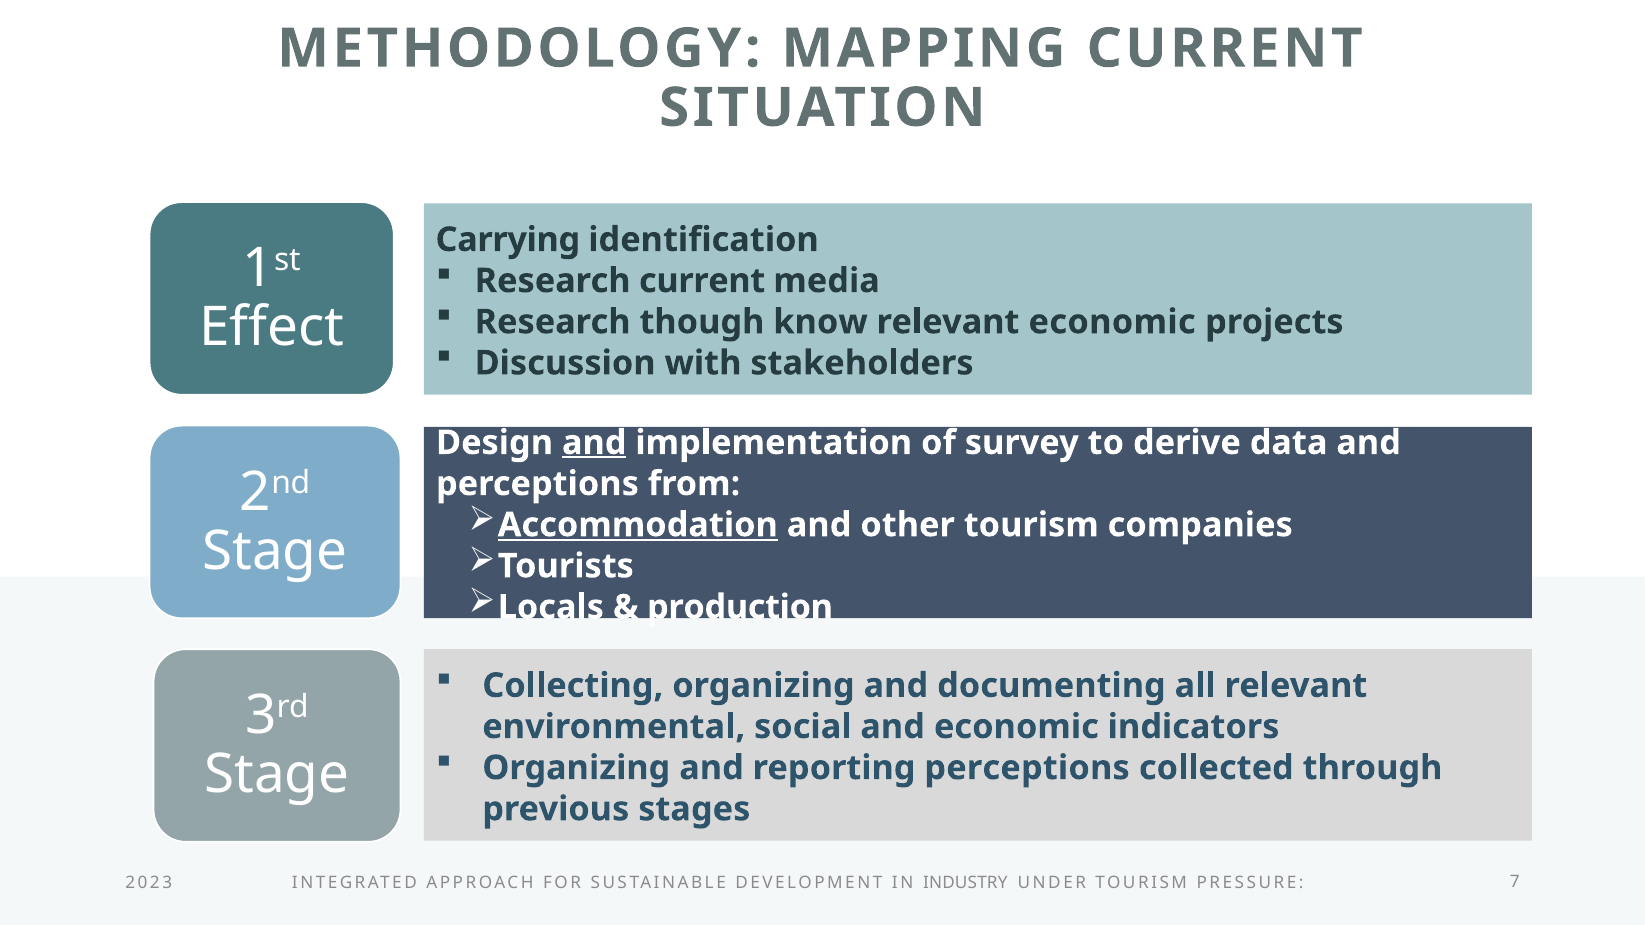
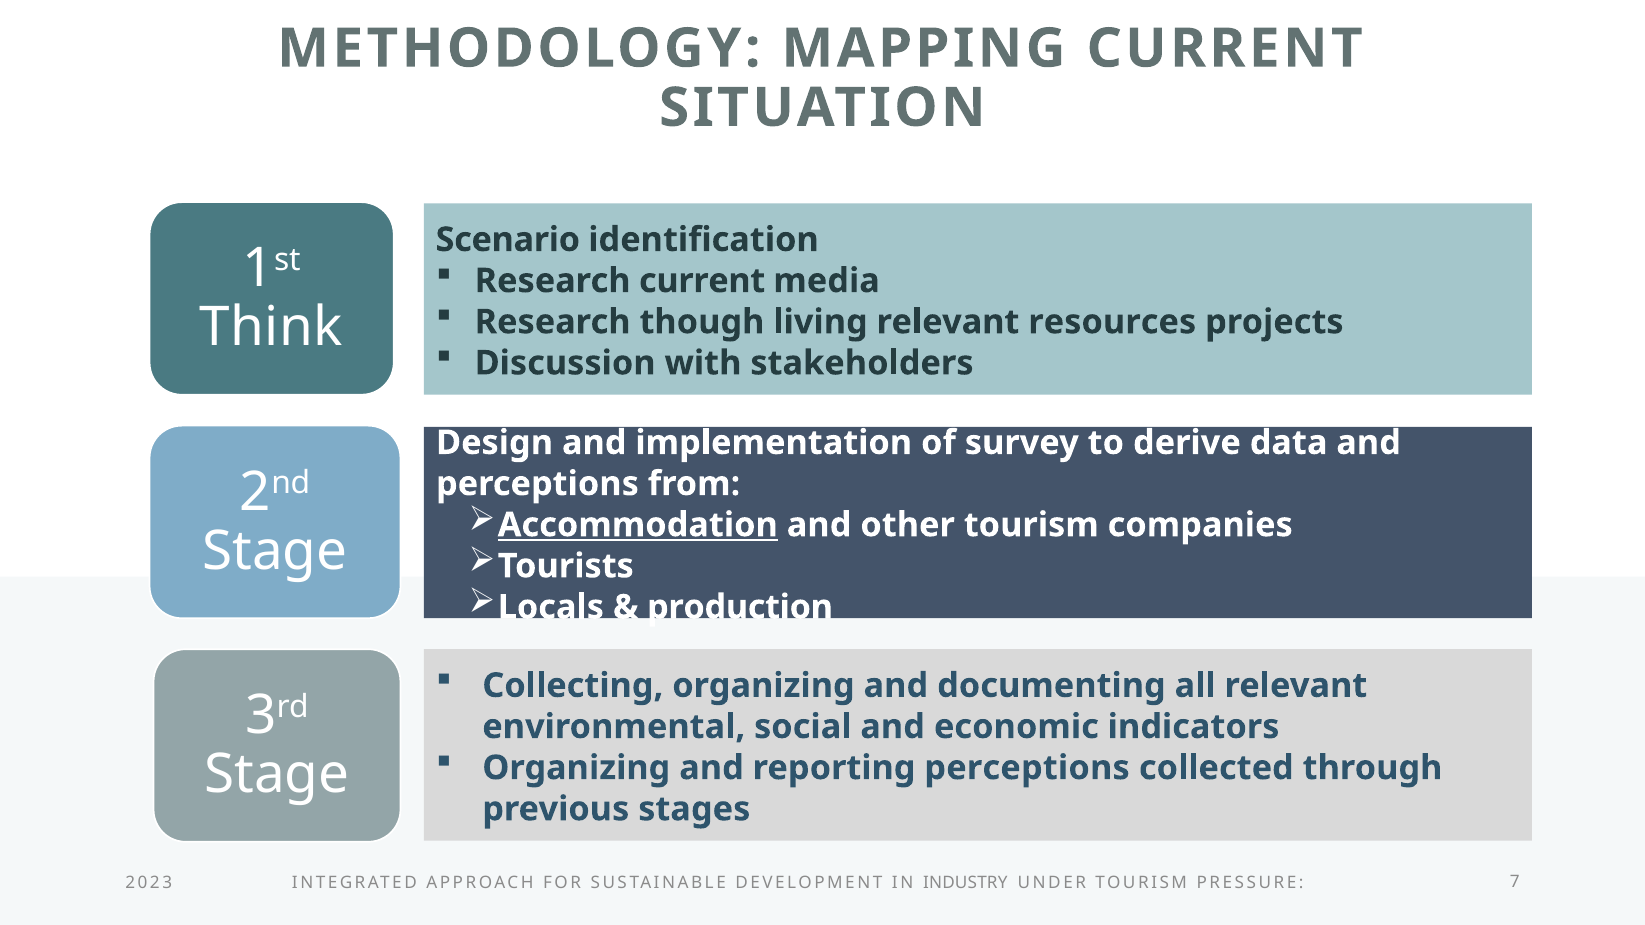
Carrying: Carrying -> Scenario
know: know -> living
relevant economic: economic -> resources
Effect: Effect -> Think
and at (594, 443) underline: present -> none
